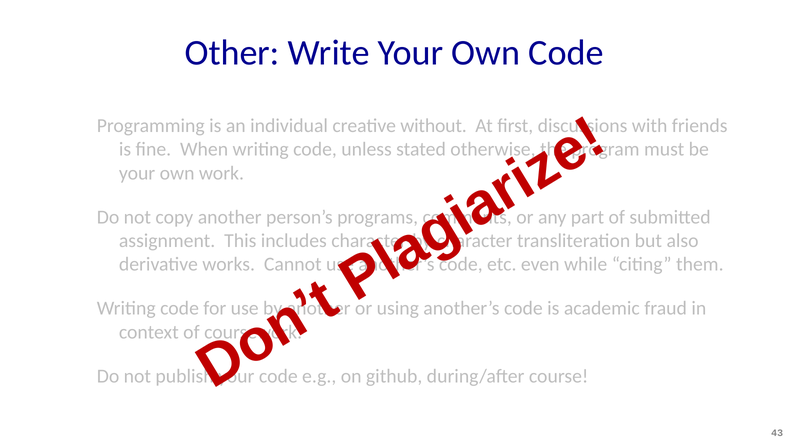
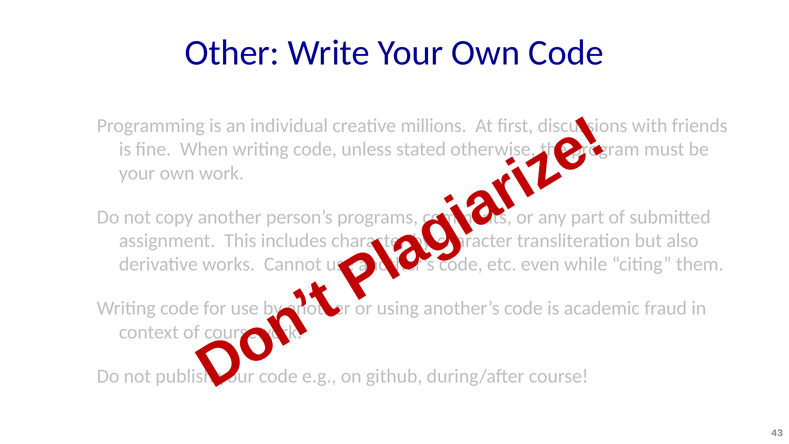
without: without -> millions
